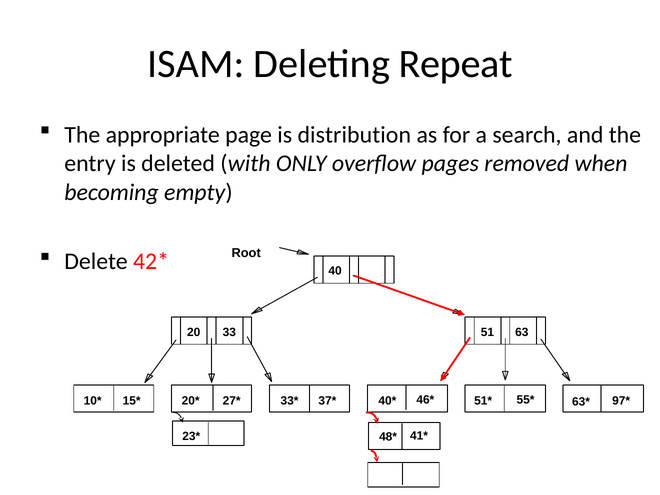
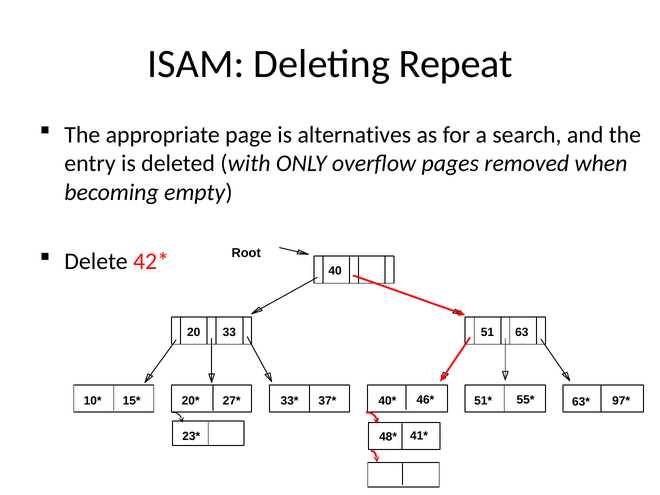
distribution: distribution -> alternatives
